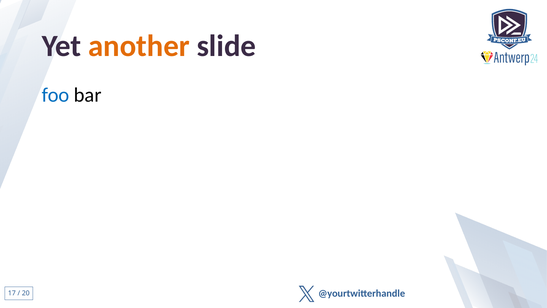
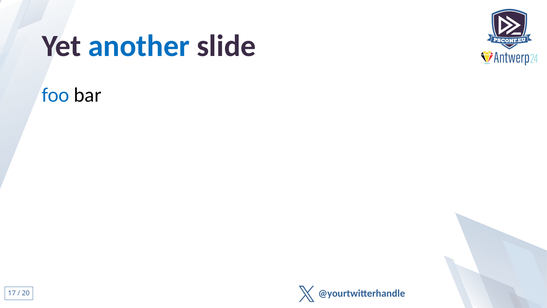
another colour: orange -> blue
